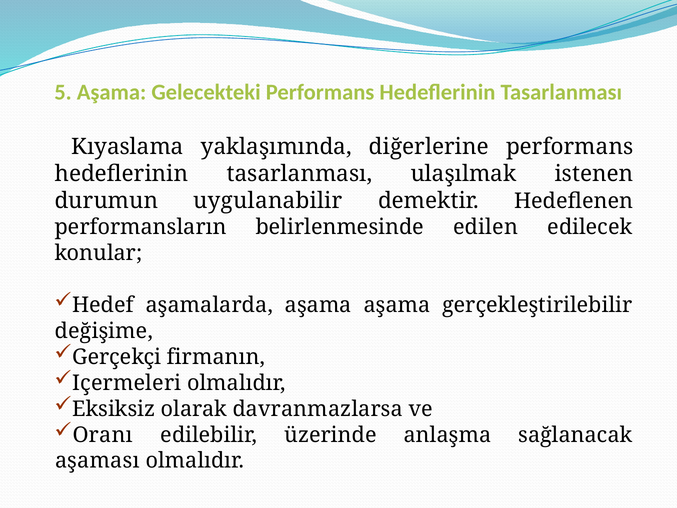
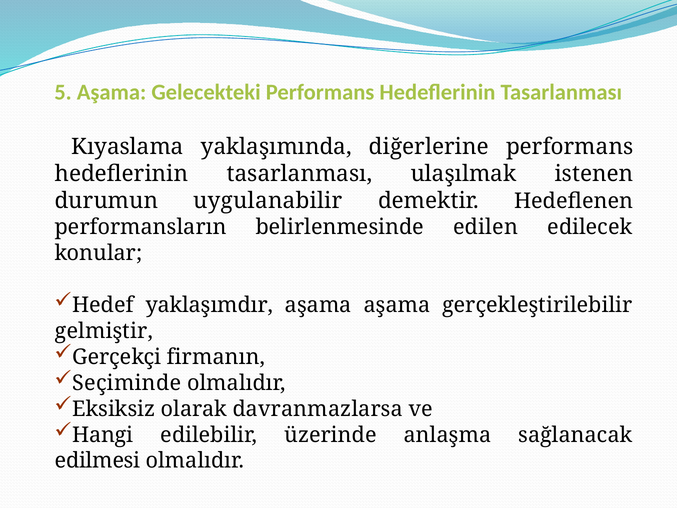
aşamalarda: aşamalarda -> yaklaşımdır
değişime: değişime -> gelmiştir
Içermeleri: Içermeleri -> Seçiminde
Oranı: Oranı -> Hangi
aşaması: aşaması -> edilmesi
